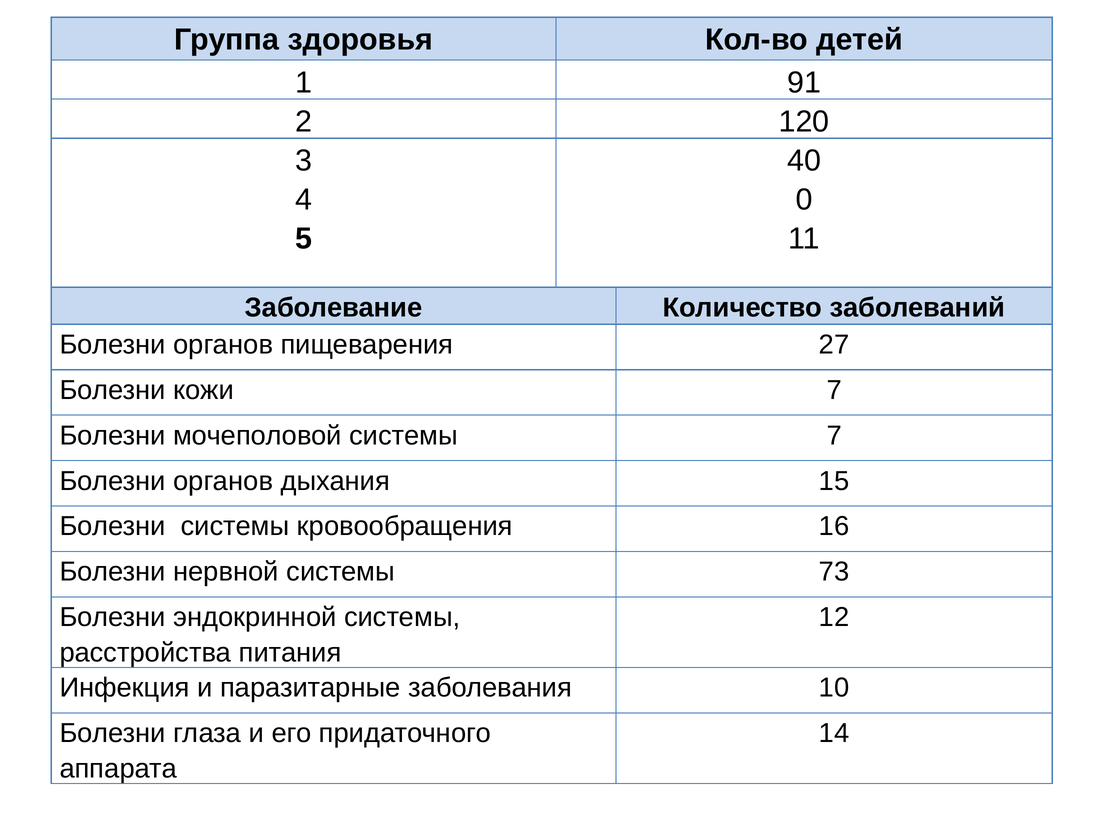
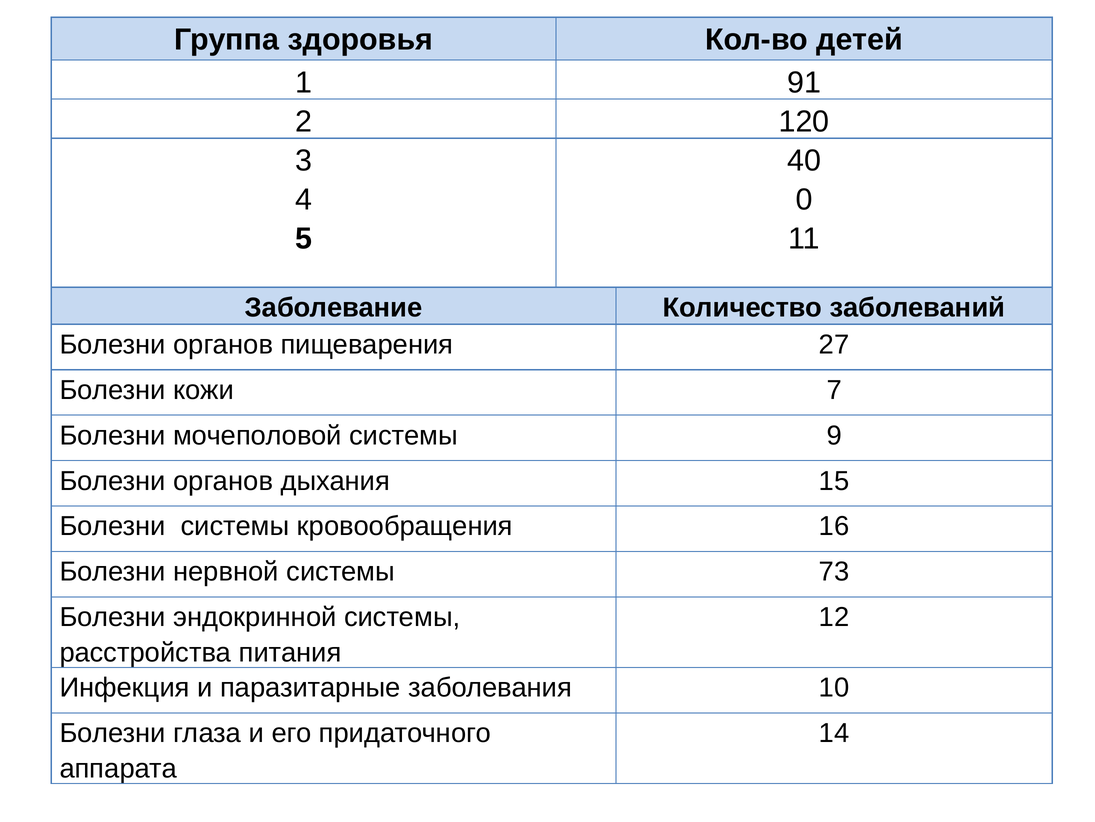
системы 7: 7 -> 9
